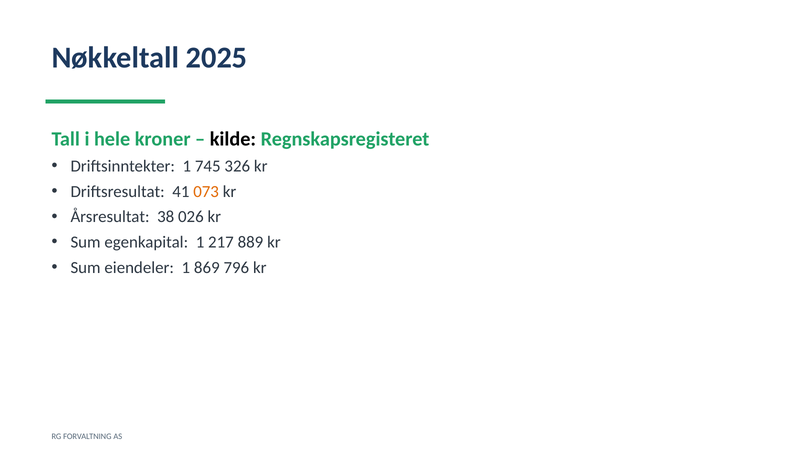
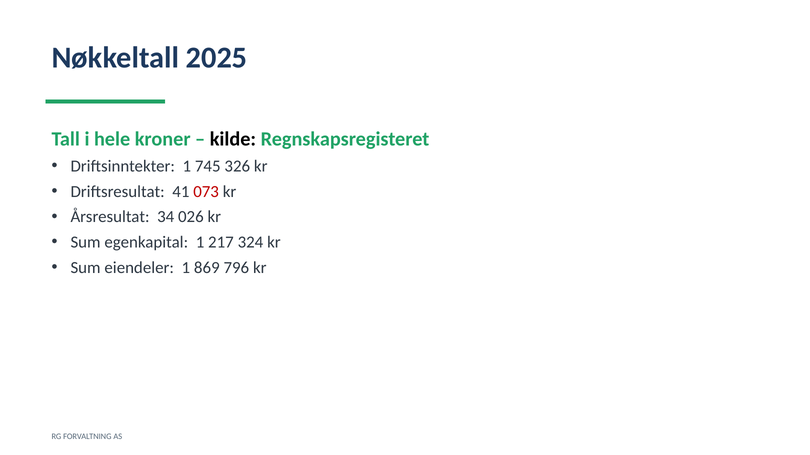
073 colour: orange -> red
38: 38 -> 34
889: 889 -> 324
